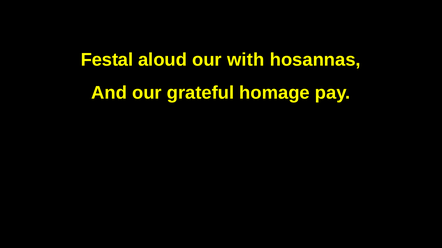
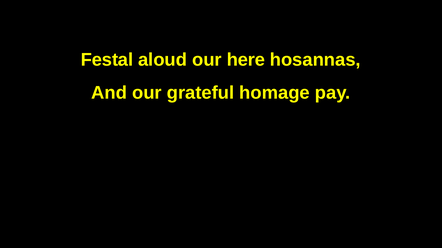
with: with -> here
